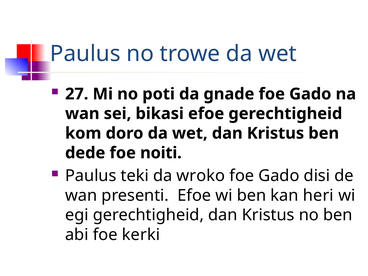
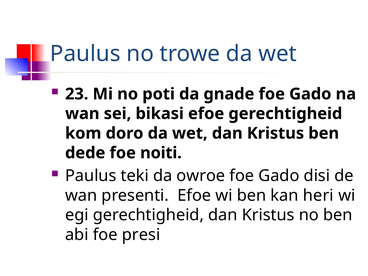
27: 27 -> 23
wroko: wroko -> owroe
kerki: kerki -> presi
